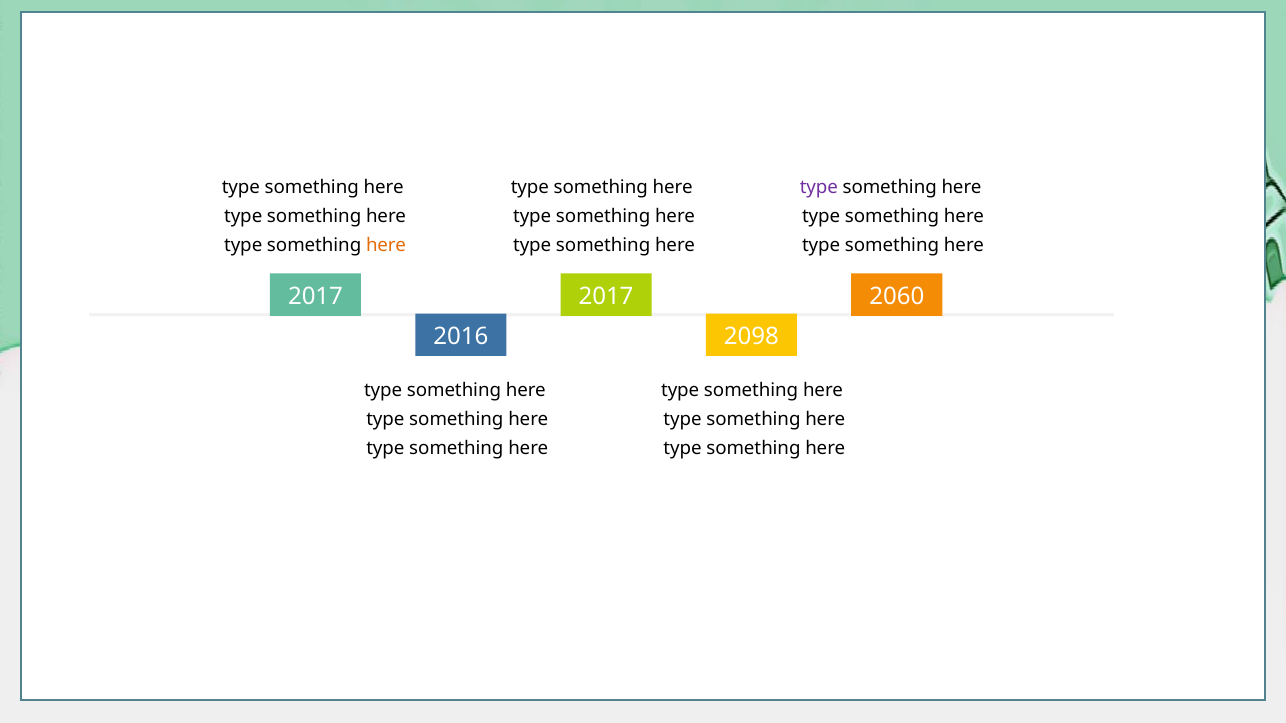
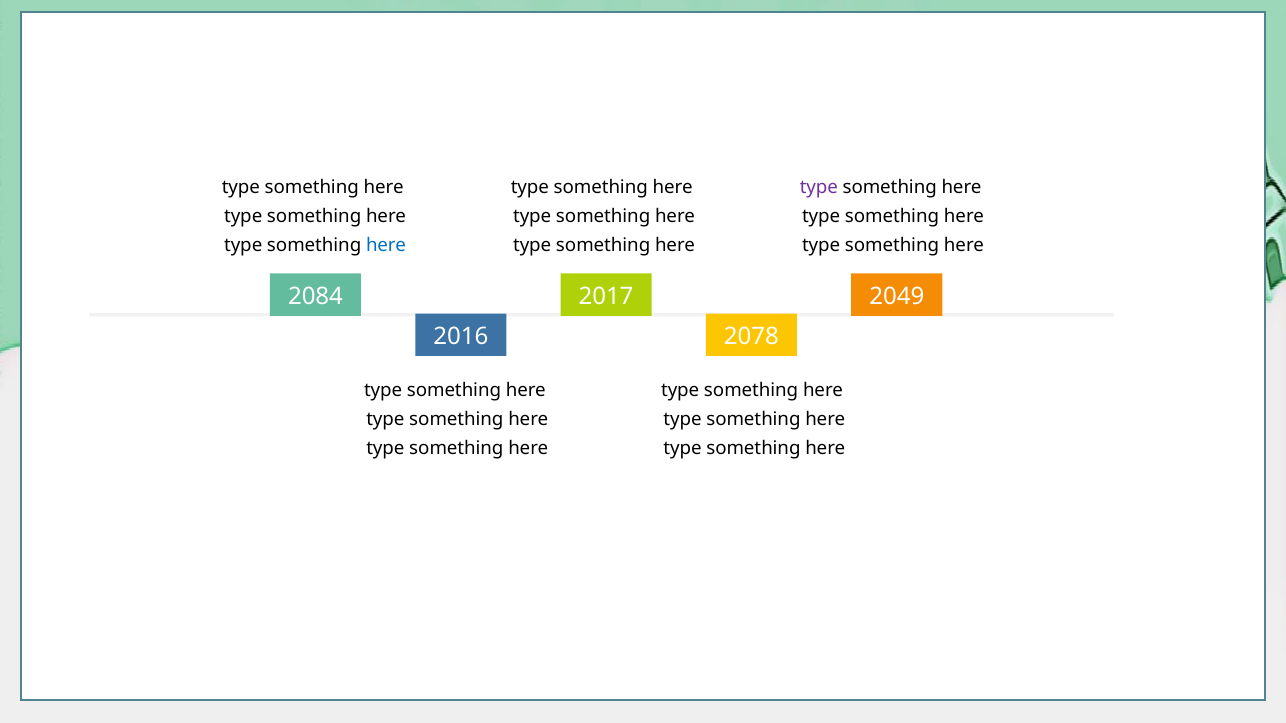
here at (386, 245) colour: orange -> blue
2017 at (316, 297): 2017 -> 2084
2060: 2060 -> 2049
2098: 2098 -> 2078
